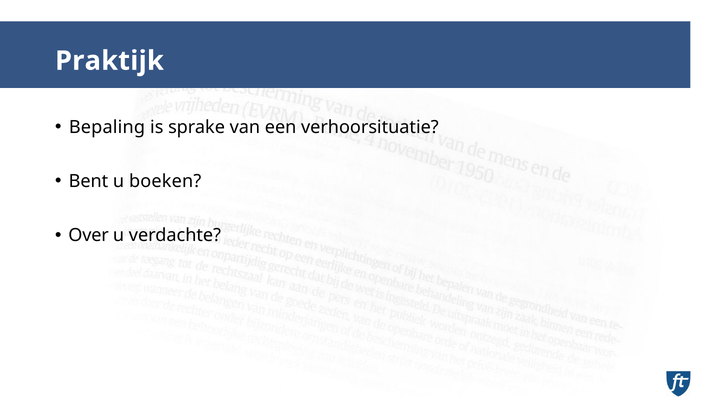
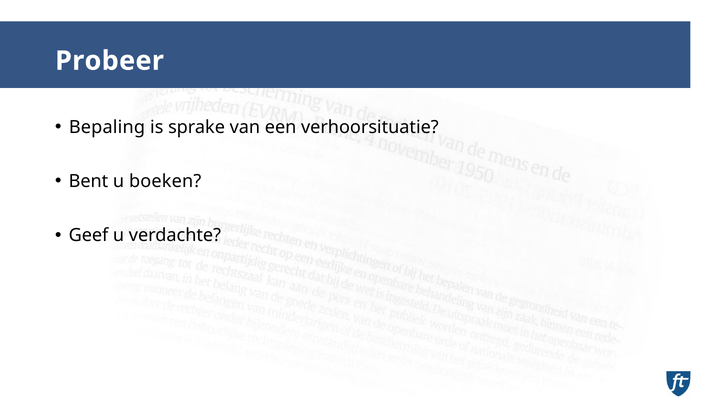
Praktijk: Praktijk -> Probeer
Over: Over -> Geef
